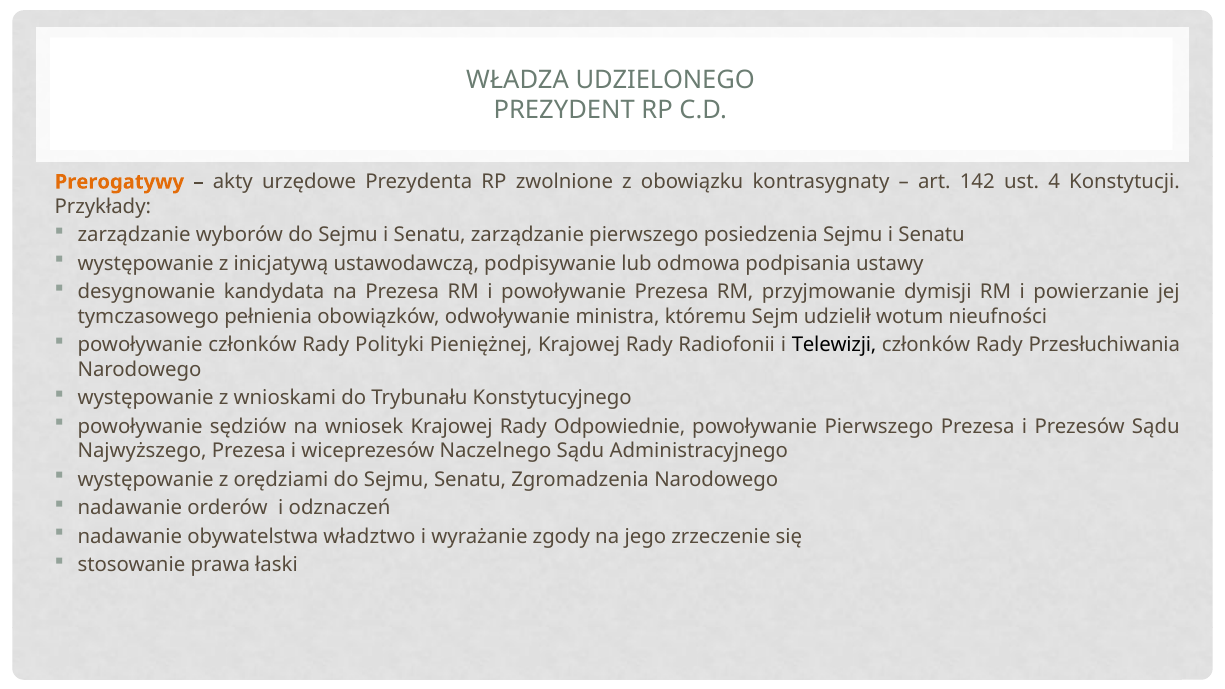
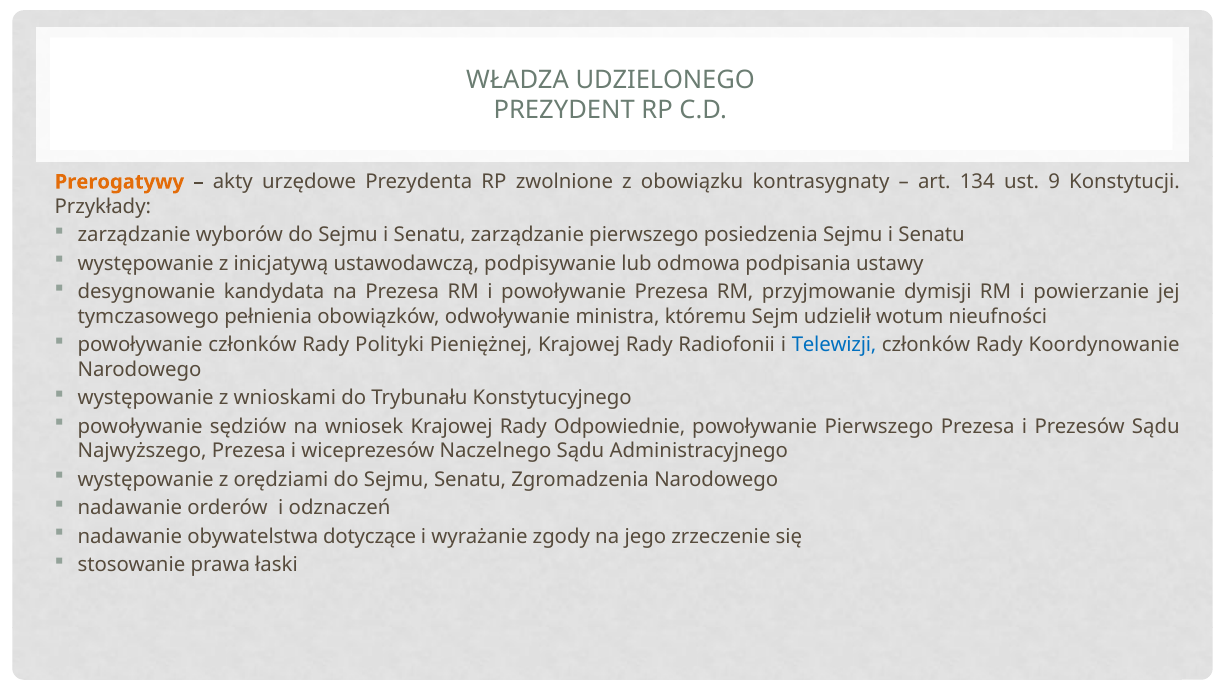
142: 142 -> 134
4: 4 -> 9
Telewizji colour: black -> blue
Przesłuchiwania: Przesłuchiwania -> Koordynowanie
władztwo: władztwo -> dotyczące
